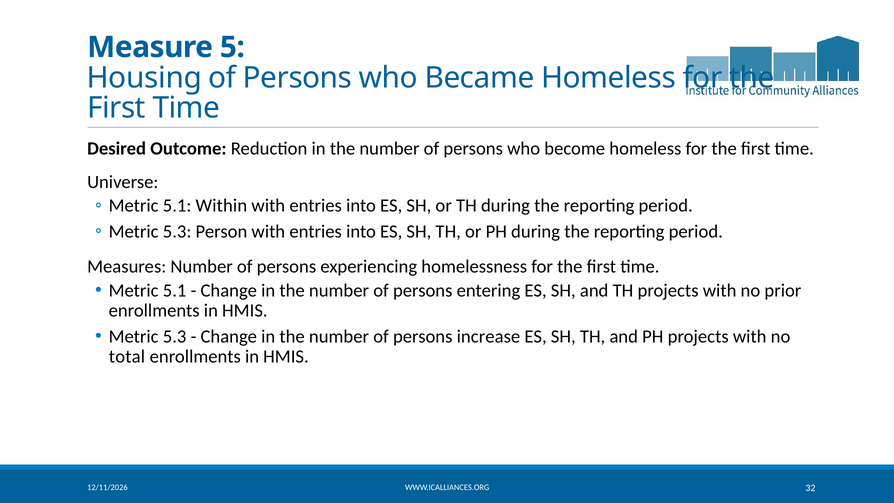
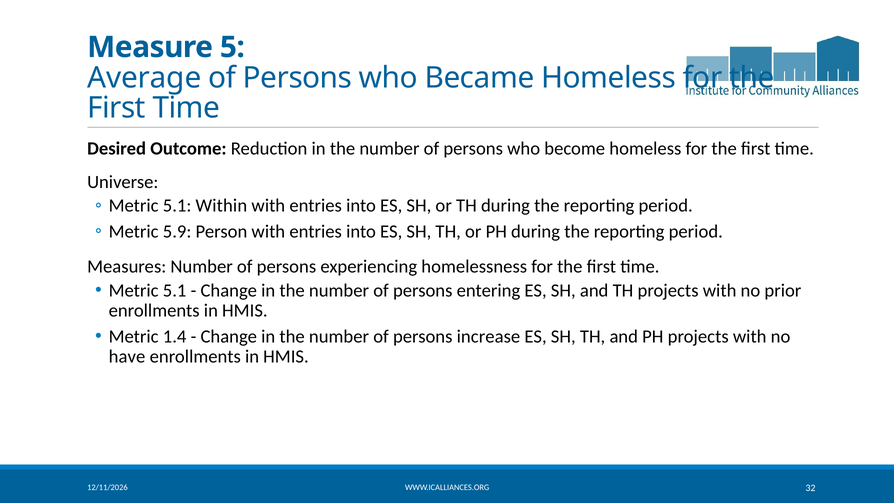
Housing: Housing -> Average
5.3 at (177, 231): 5.3 -> 5.9
5.3 at (175, 336): 5.3 -> 1.4
total: total -> have
